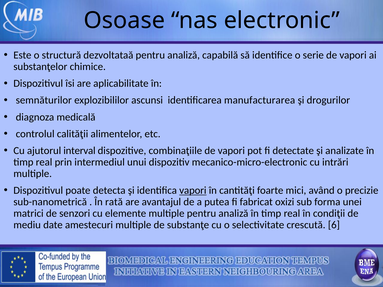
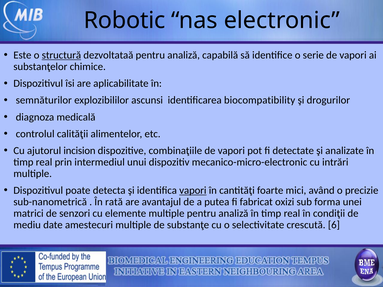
Osoase: Osoase -> Robotic
structură underline: none -> present
manufacturarea: manufacturarea -> biocompatibility
interval: interval -> incision
